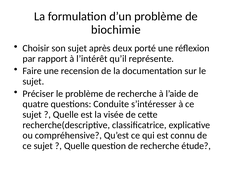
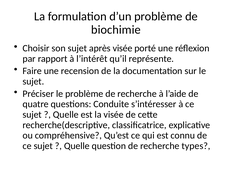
après deux: deux -> visée
étude: étude -> types
